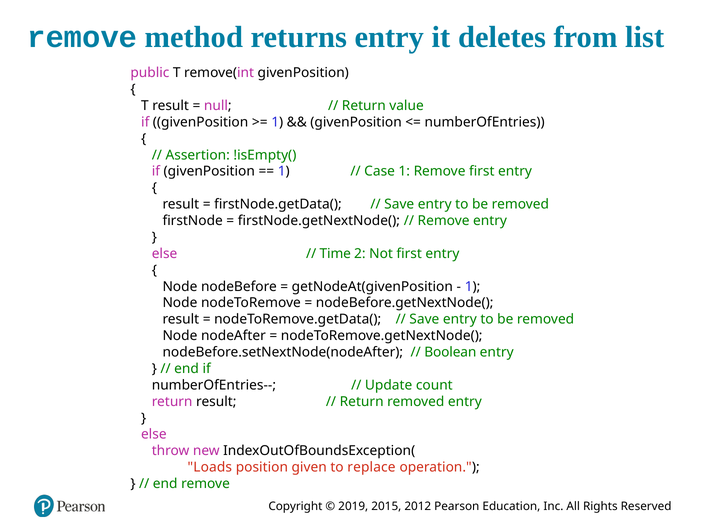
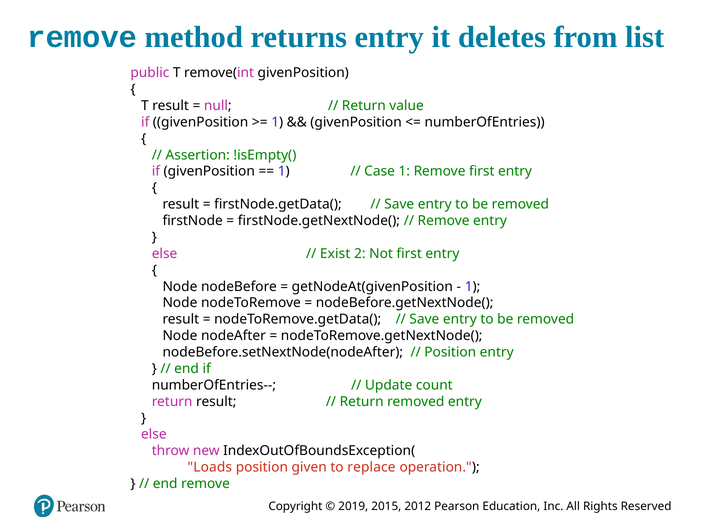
Time: Time -> Exist
Boolean at (450, 353): Boolean -> Position
